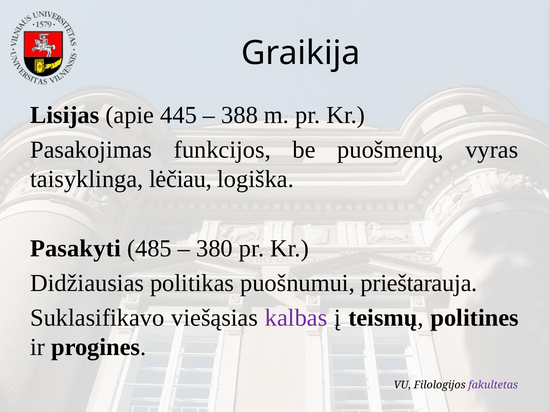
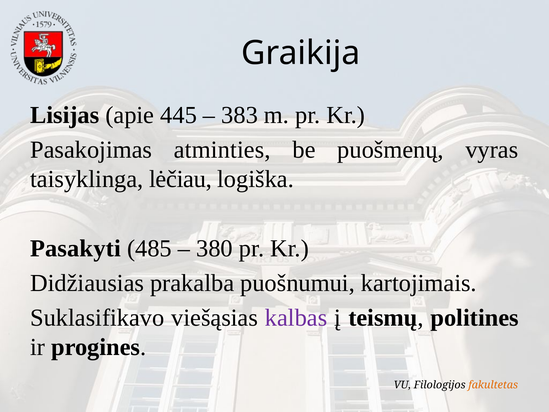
388: 388 -> 383
funkcijos: funkcijos -> atminties
politikas: politikas -> prakalba
prieštarauja: prieštarauja -> kartojimais
fakultetas colour: purple -> orange
